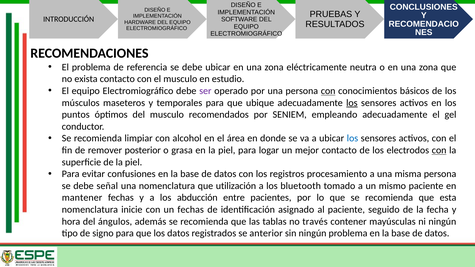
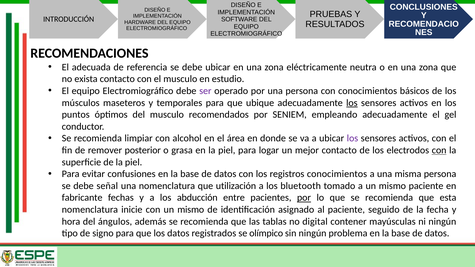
El problema: problema -> adecuada
con at (328, 91) underline: present -> none
los at (352, 138) colour: blue -> purple
registros procesamiento: procesamiento -> conocimientos
mantener: mantener -> fabricante
por at (304, 198) underline: none -> present
con un fechas: fechas -> mismo
través: través -> digital
anterior: anterior -> olímpico
